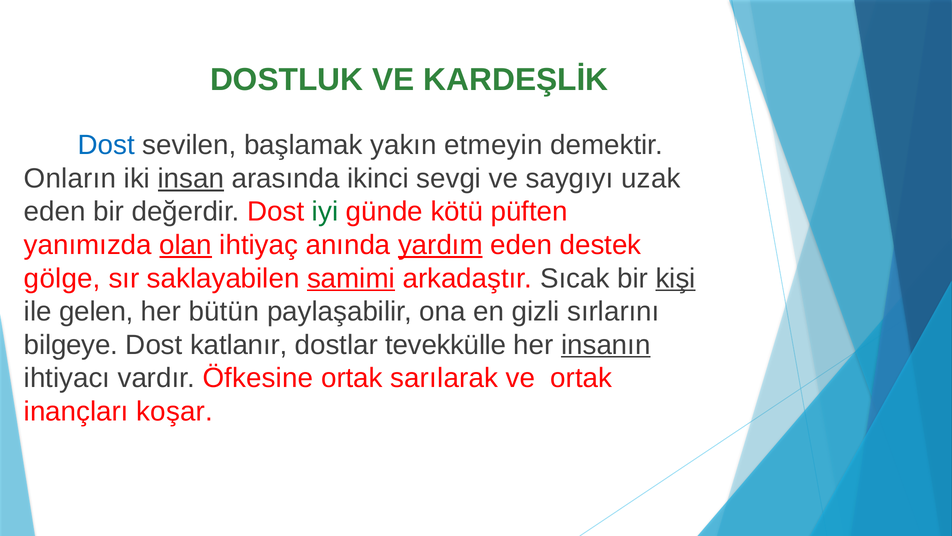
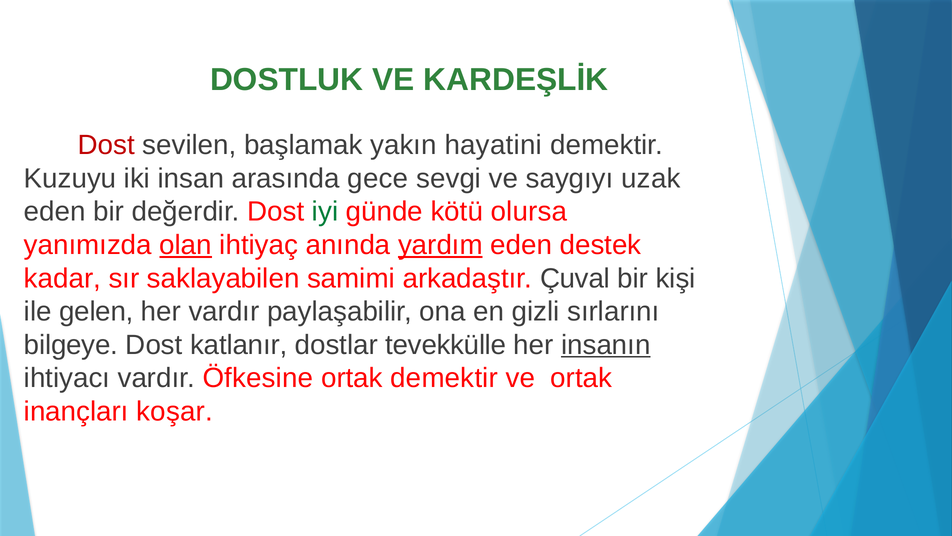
Dost at (106, 145) colour: blue -> red
etmeyin: etmeyin -> hayatini
Onların: Onların -> Kuzuyu
insan underline: present -> none
ikinci: ikinci -> gece
püften: püften -> olursa
gölge: gölge -> kadar
samimi underline: present -> none
Sıcak: Sıcak -> Çuval
kişi underline: present -> none
her bütün: bütün -> vardır
ortak sarılarak: sarılarak -> demektir
